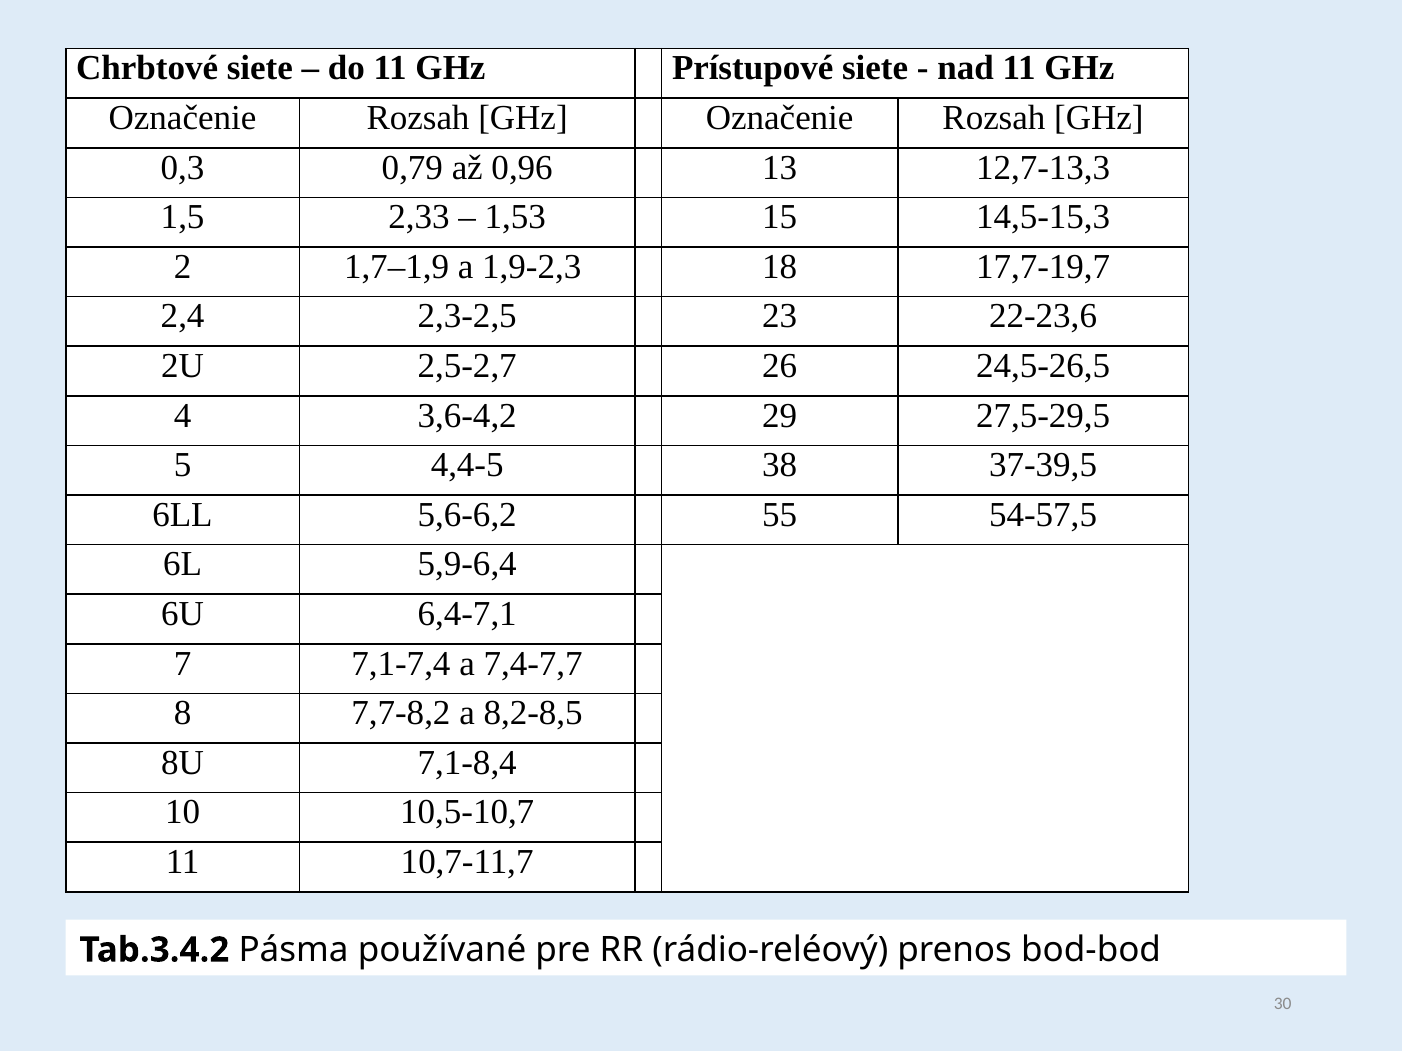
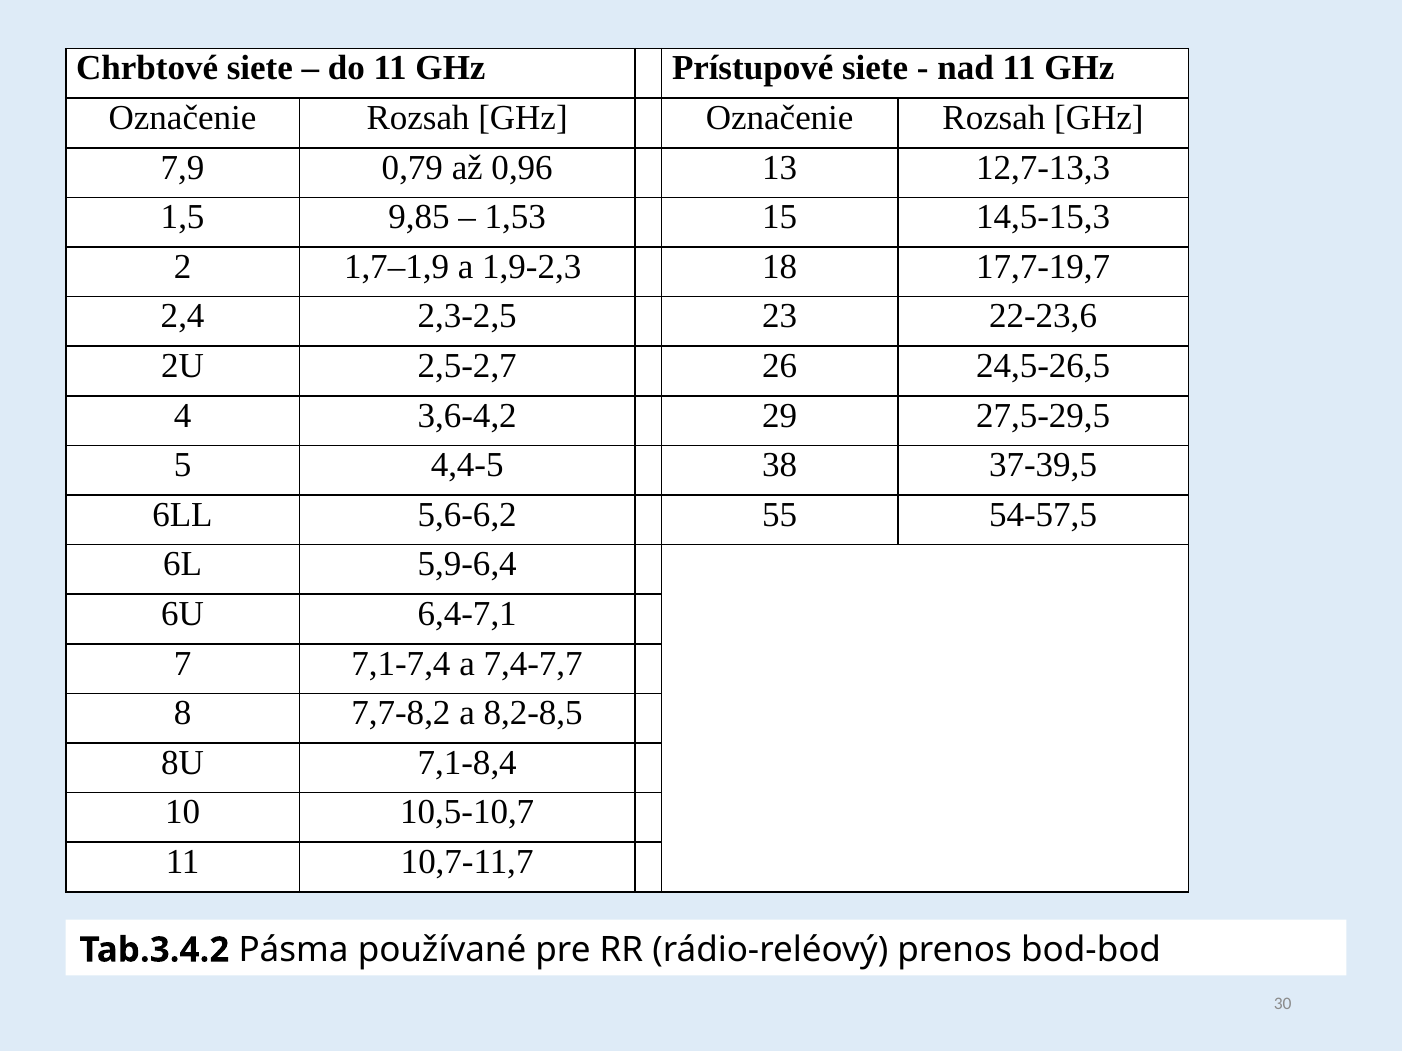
0,3: 0,3 -> 7,9
2,33: 2,33 -> 9,85
